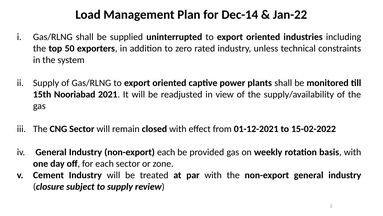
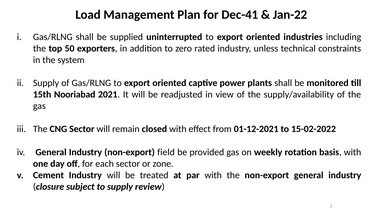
Dec-14: Dec-14 -> Dec-41
non-export each: each -> field
